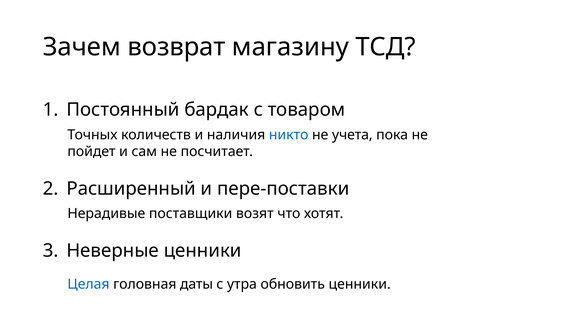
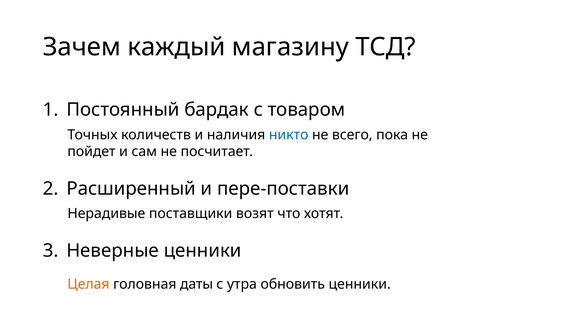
возврат: возврат -> каждый
учета: учета -> всего
Целая colour: blue -> orange
